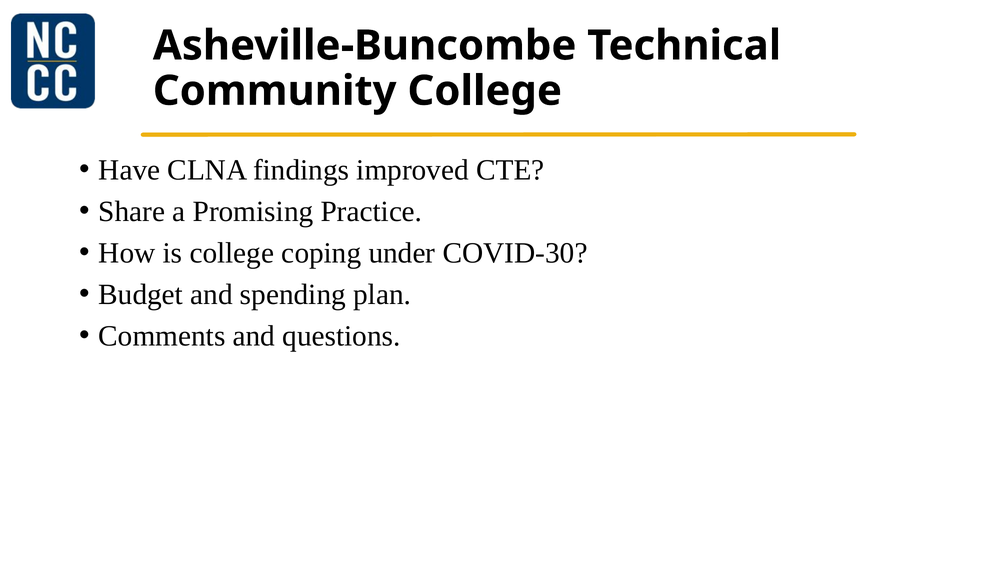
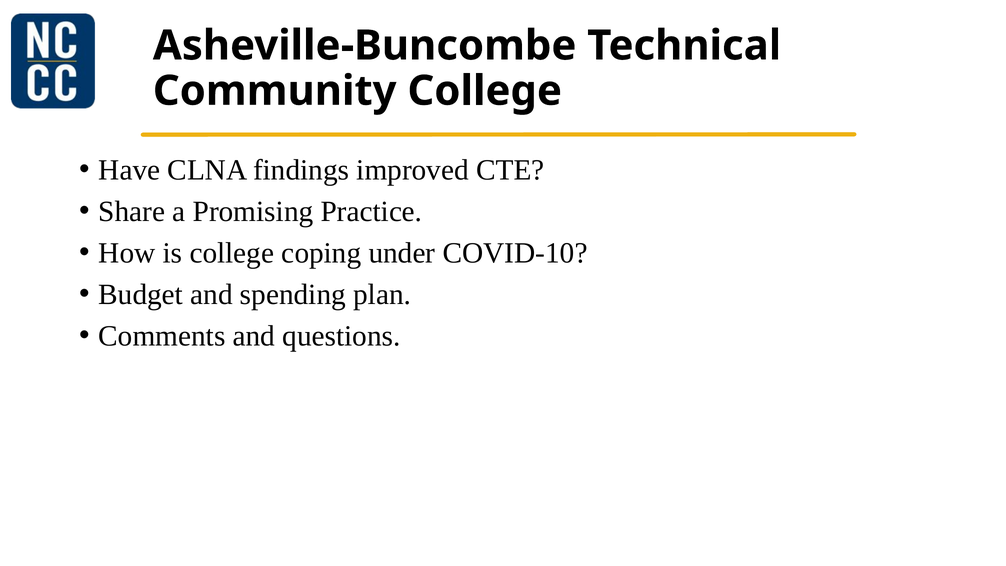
COVID-30: COVID-30 -> COVID-10
